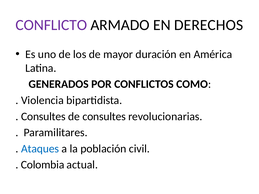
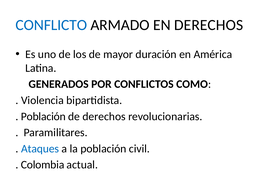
CONFLICTO colour: purple -> blue
Consultes at (43, 117): Consultes -> Población
de consultes: consultes -> derechos
